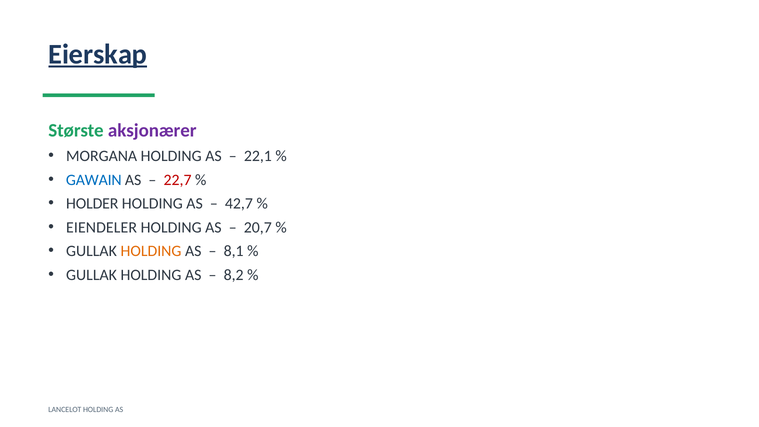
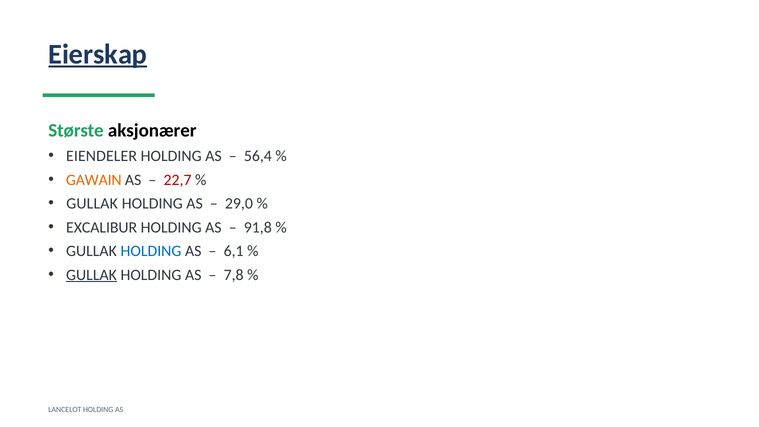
aksjonærer colour: purple -> black
MORGANA: MORGANA -> EIENDELER
22,1: 22,1 -> 56,4
GAWAIN colour: blue -> orange
HOLDER at (92, 204): HOLDER -> GULLAK
42,7: 42,7 -> 29,0
EIENDELER: EIENDELER -> EXCALIBUR
20,7: 20,7 -> 91,8
HOLDING at (151, 251) colour: orange -> blue
8,1: 8,1 -> 6,1
GULLAK at (91, 275) underline: none -> present
8,2: 8,2 -> 7,8
